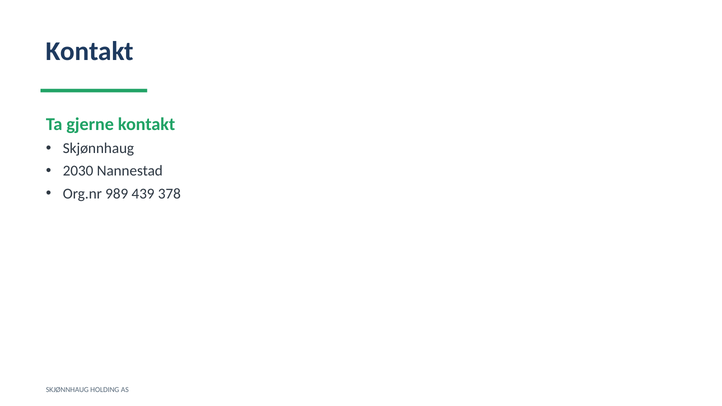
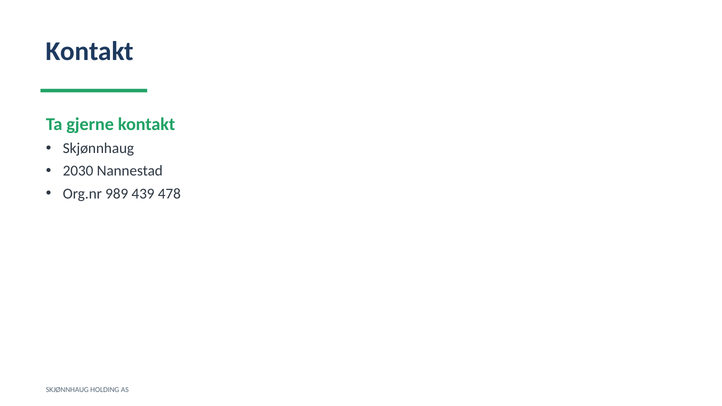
378: 378 -> 478
